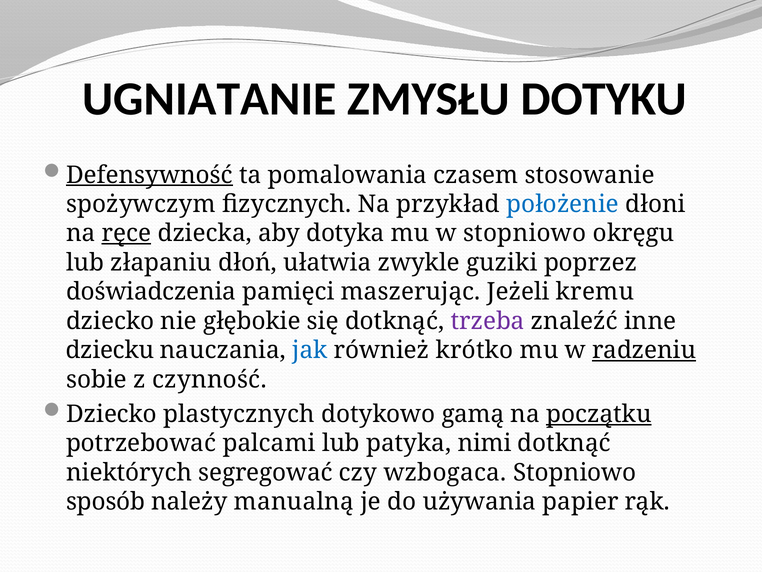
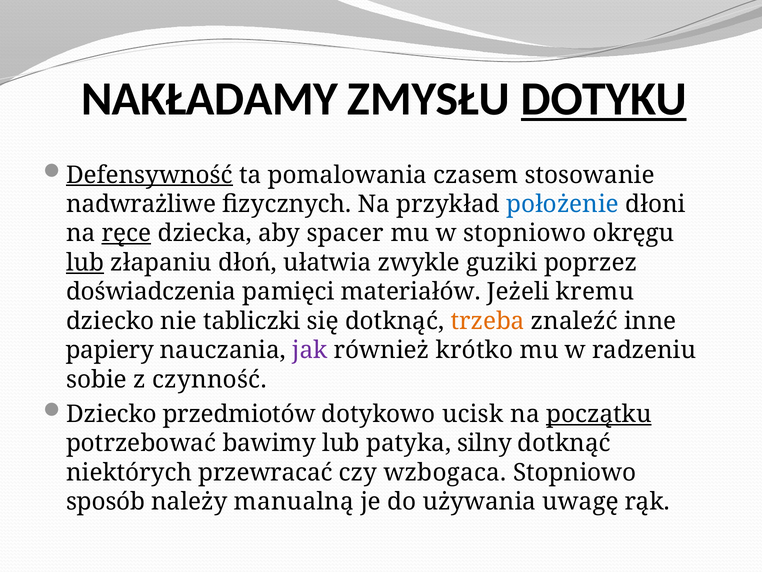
UGNIATANIE: UGNIATANIE -> NAKŁADAMY
DOTYKU underline: none -> present
spożywczym: spożywczym -> nadwrażliwe
dotyka: dotyka -> spacer
lub at (85, 262) underline: none -> present
maszerując: maszerując -> materiałów
głębokie: głębokie -> tabliczki
trzeba colour: purple -> orange
dziecku: dziecku -> papiery
jak colour: blue -> purple
radzeniu underline: present -> none
plastycznych: plastycznych -> przedmiotów
gamą: gamą -> ucisk
palcami: palcami -> bawimy
nimi: nimi -> silny
segregować: segregować -> przewracać
papier: papier -> uwagę
